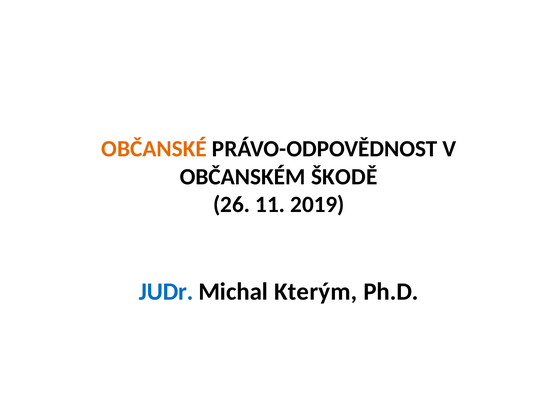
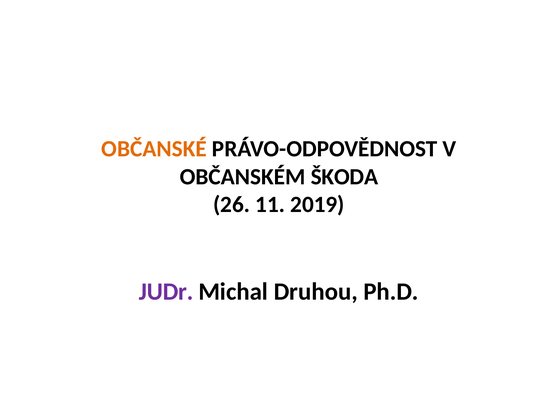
ŠKODĚ: ŠKODĚ -> ŠKODA
JUDr colour: blue -> purple
Kterým: Kterým -> Druhou
